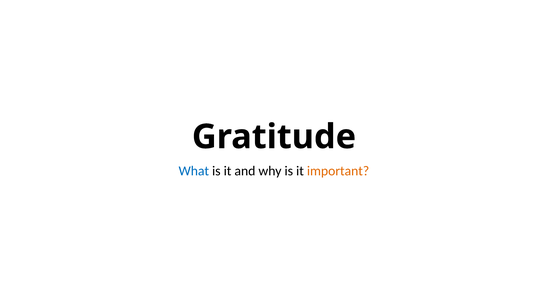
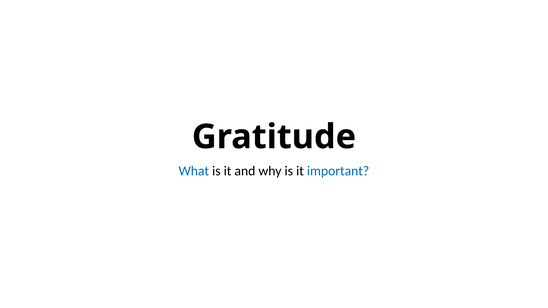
important colour: orange -> blue
